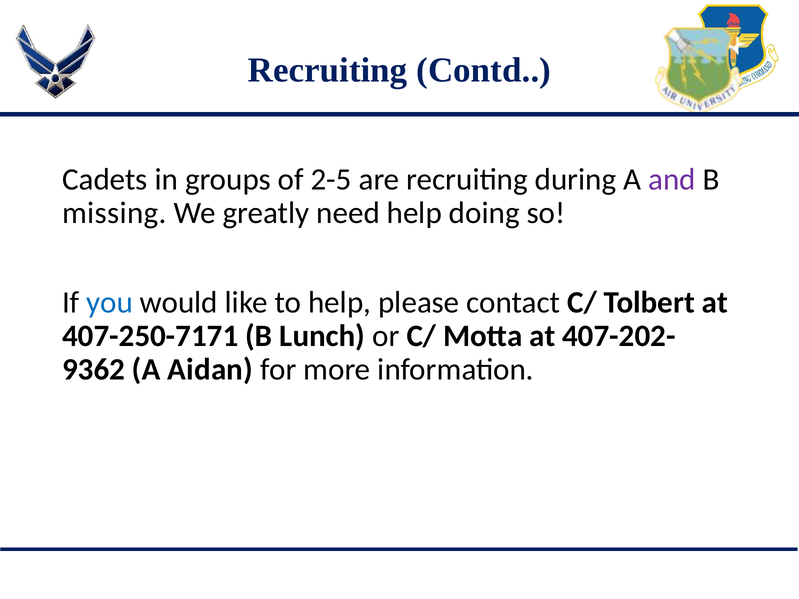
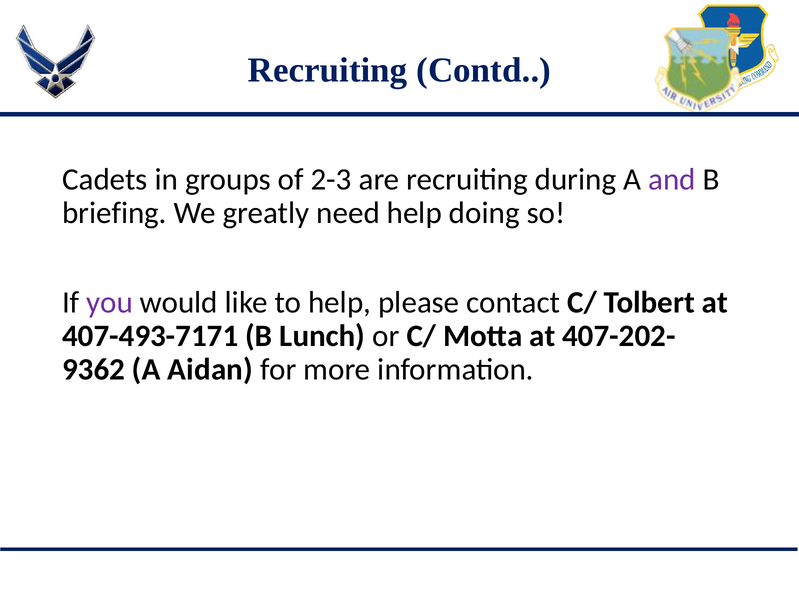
2-5: 2-5 -> 2-3
missing: missing -> briefing
you colour: blue -> purple
407-250-7171: 407-250-7171 -> 407-493-7171
